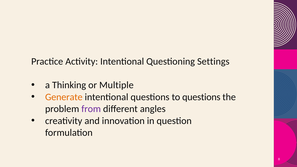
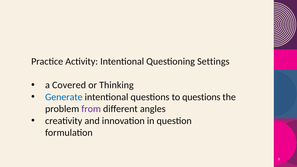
Thinking: Thinking -> Covered
Multiple: Multiple -> Thinking
Generate colour: orange -> blue
